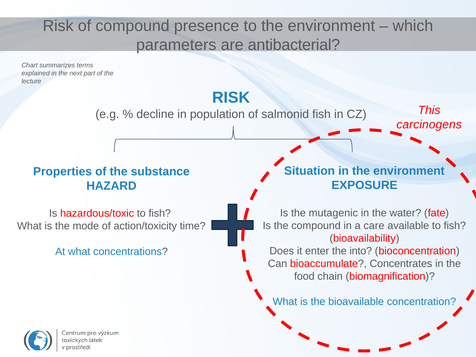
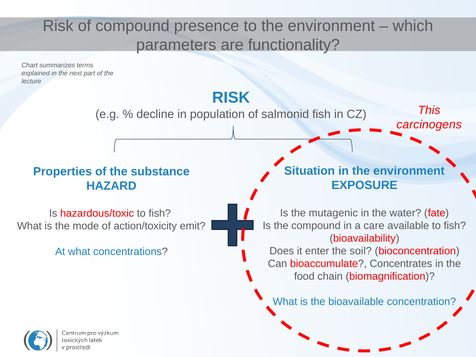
antibacterial: antibacterial -> functionality
time: time -> emit
into: into -> soil
